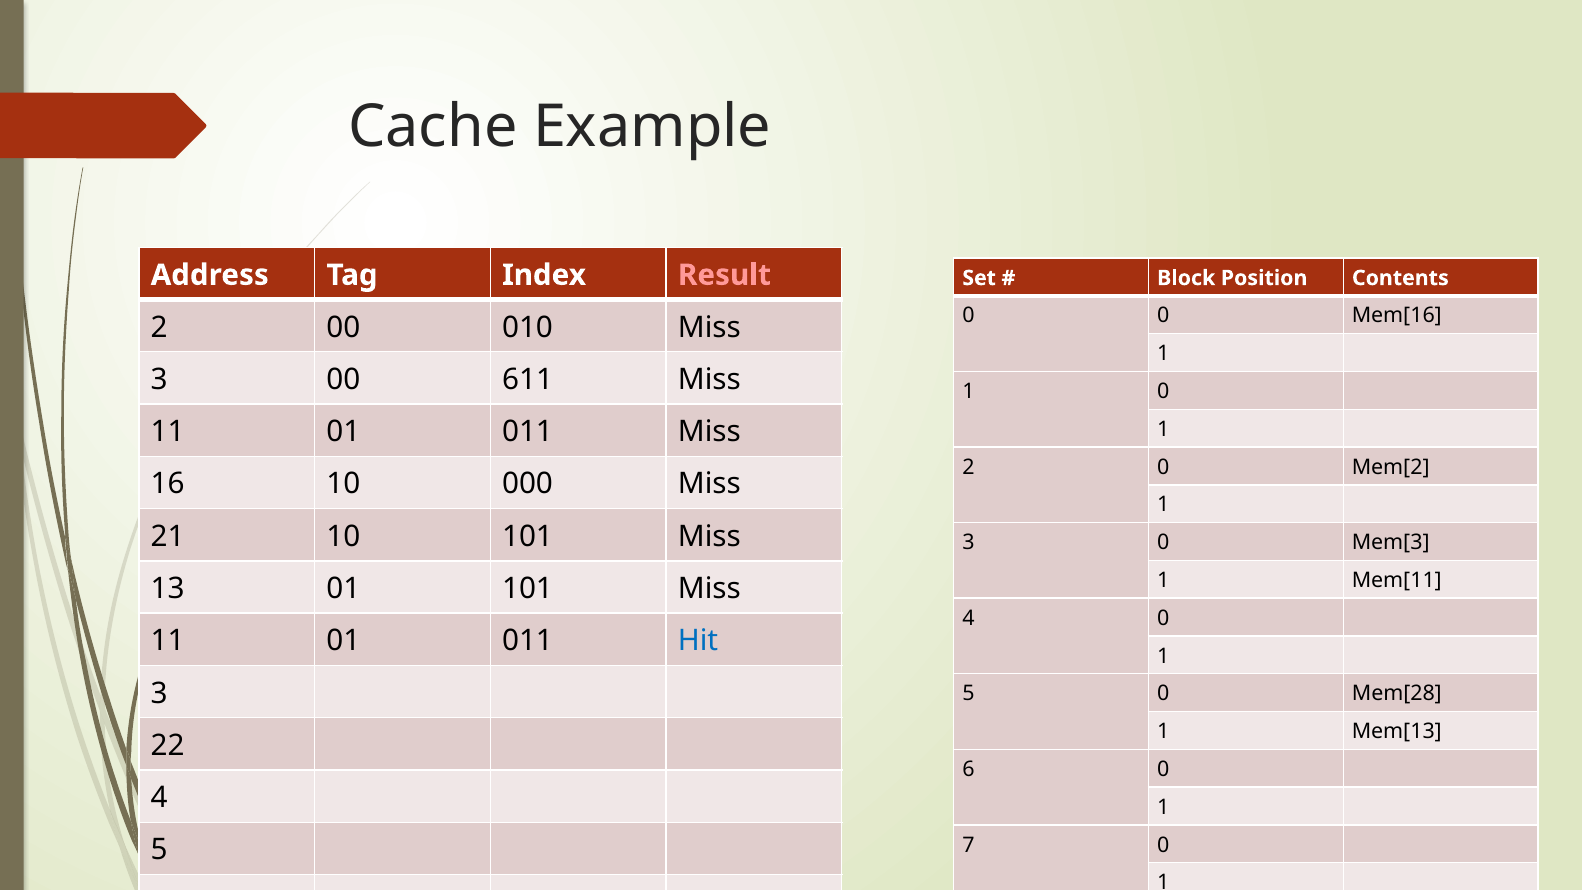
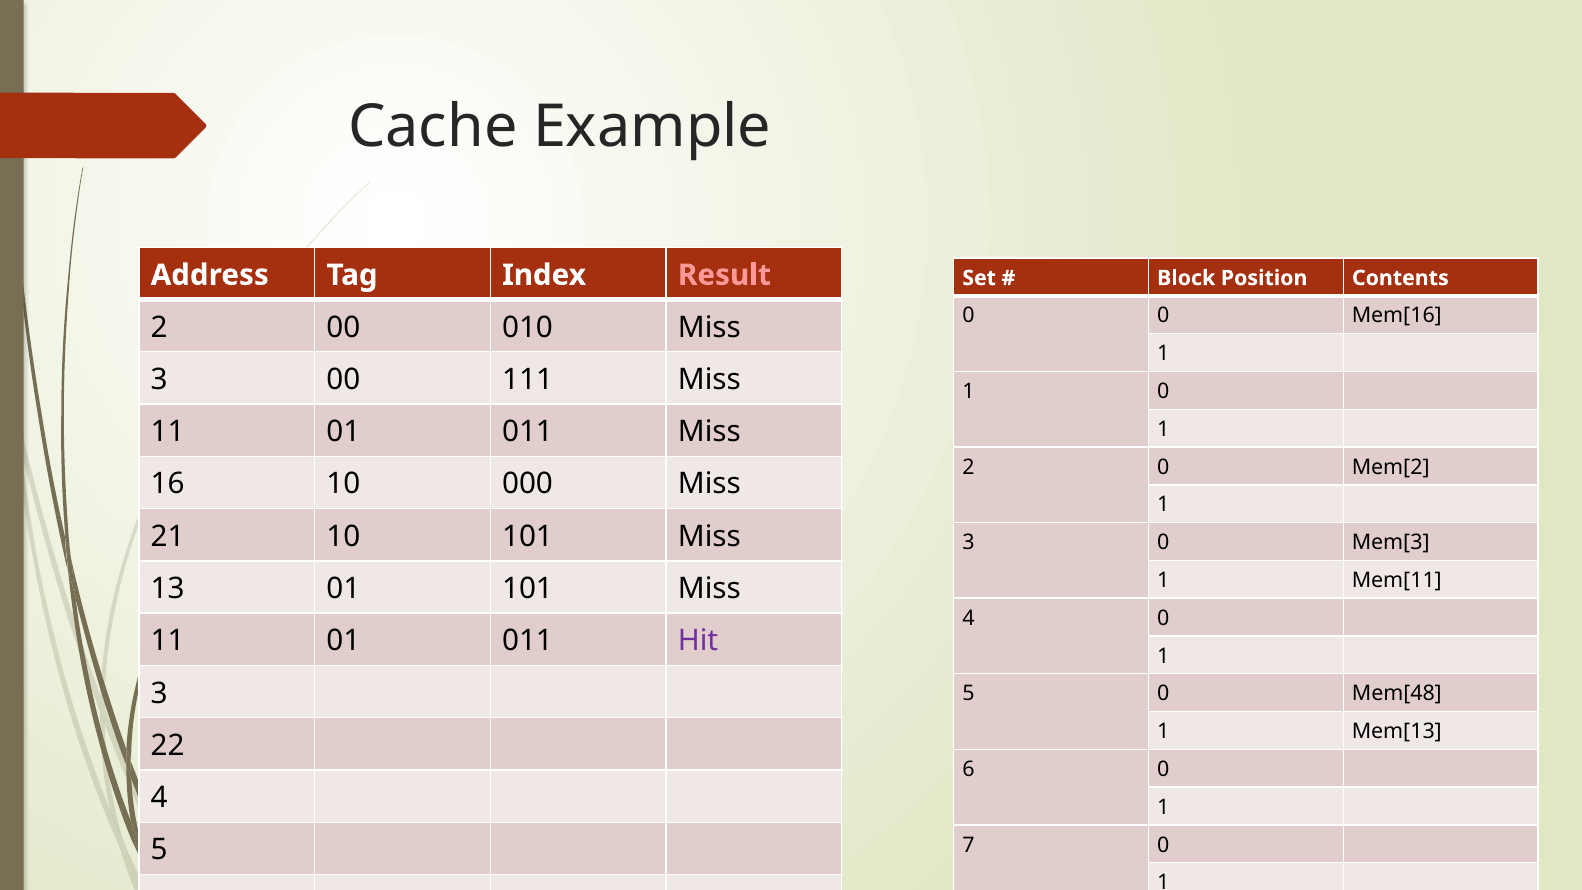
611: 611 -> 111
Hit colour: blue -> purple
Mem[28: Mem[28 -> Mem[48
